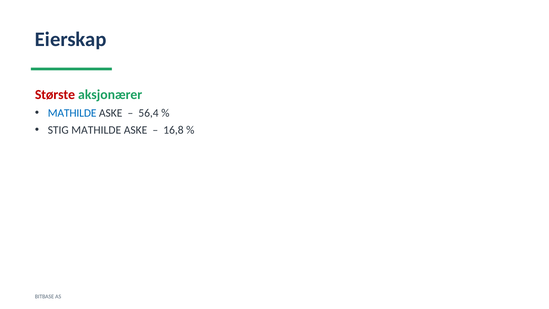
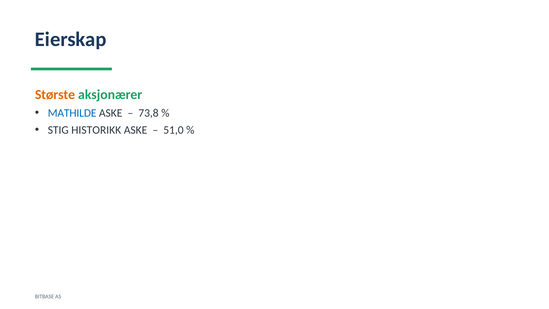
Største colour: red -> orange
56,4: 56,4 -> 73,8
STIG MATHILDE: MATHILDE -> HISTORIKK
16,8: 16,8 -> 51,0
